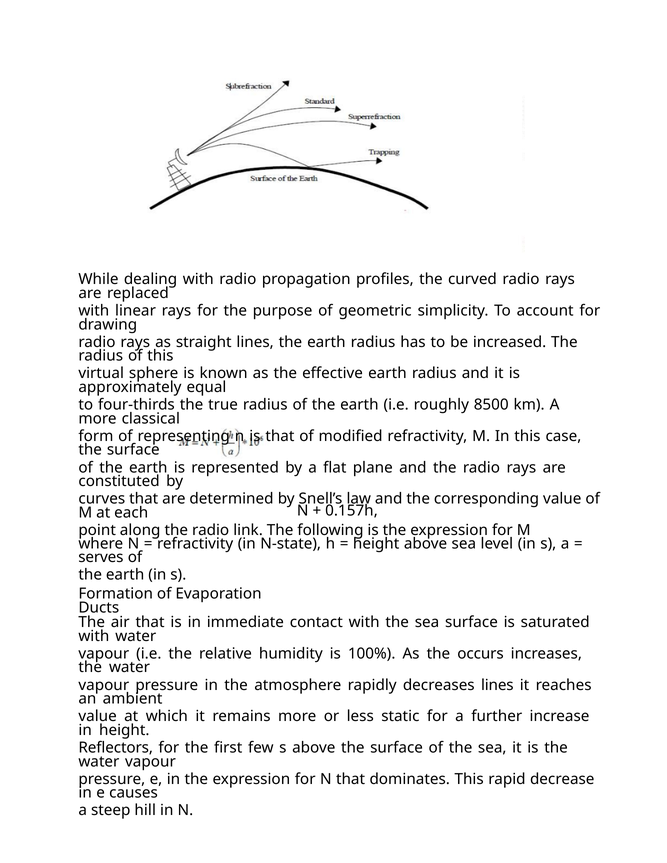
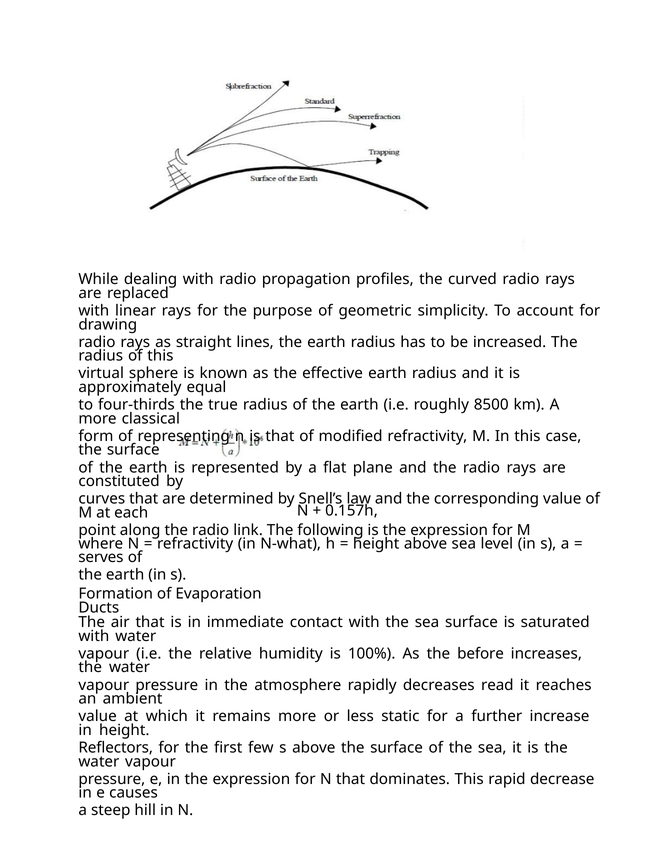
N-state: N-state -> N-what
occurs: occurs -> before
decreases lines: lines -> read
